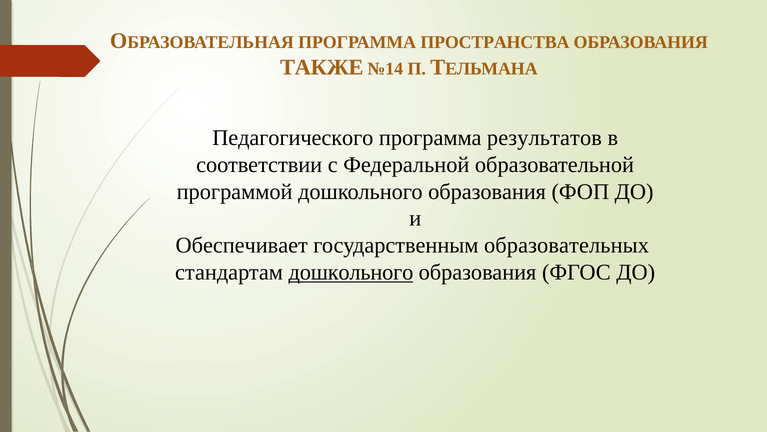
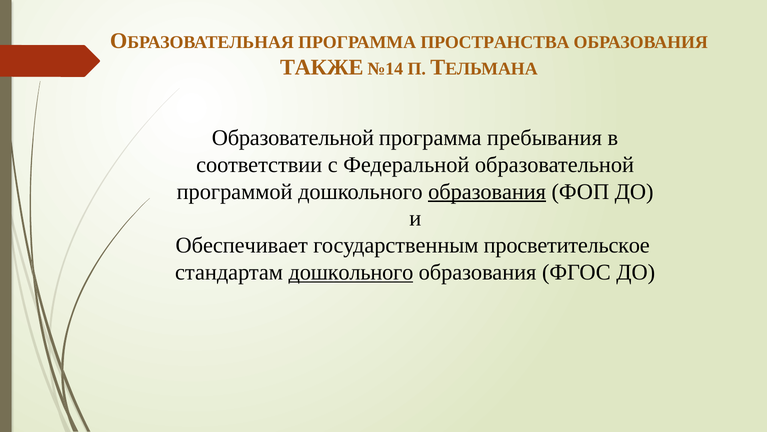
Педагогического at (293, 138): Педагогического -> Образовательной
результатов: результатов -> пребывания
образования at (487, 191) underline: none -> present
образовательных: образовательных -> просветительское
